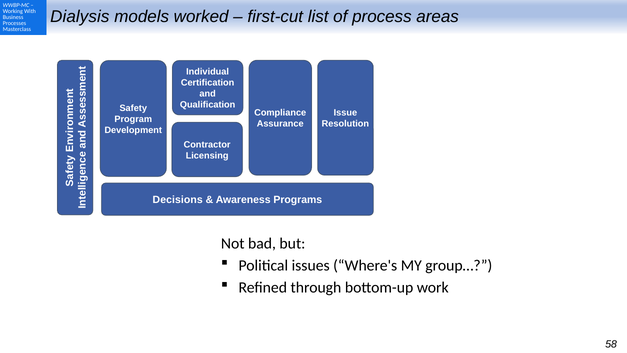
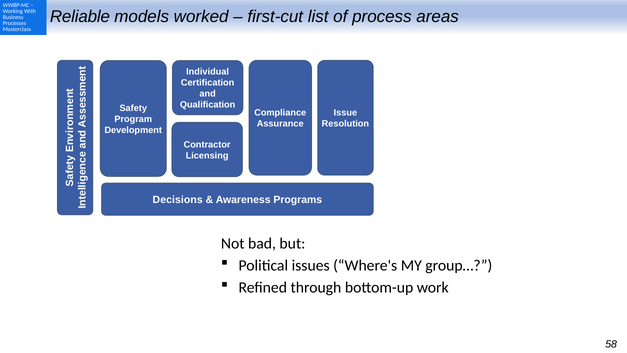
Dialysis: Dialysis -> Reliable
